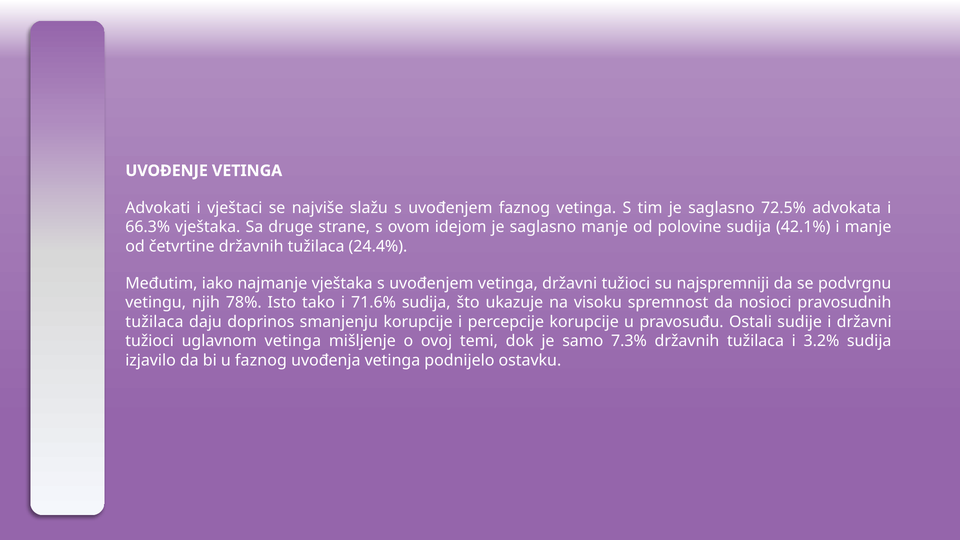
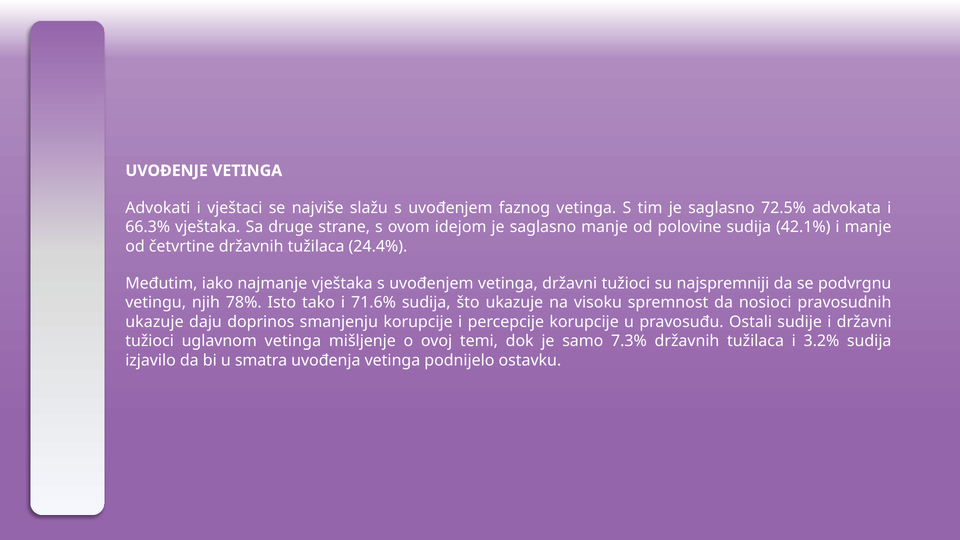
tužilaca at (154, 322): tužilaca -> ukazuje
u faznog: faznog -> smatra
